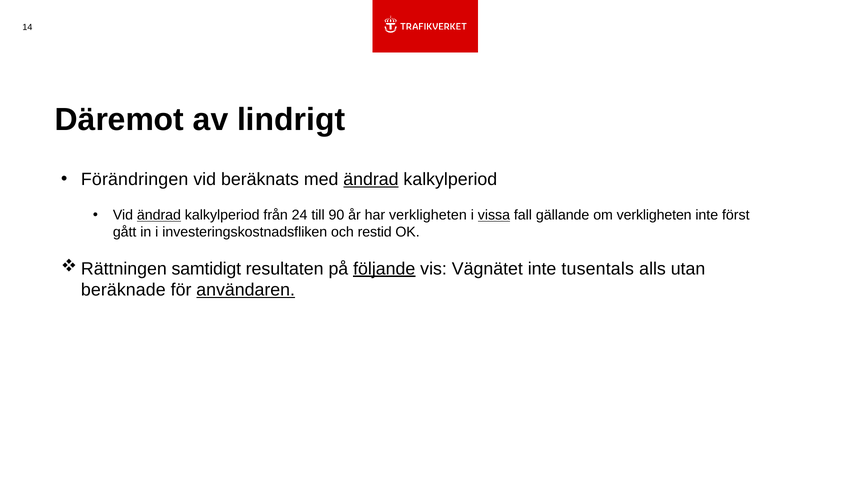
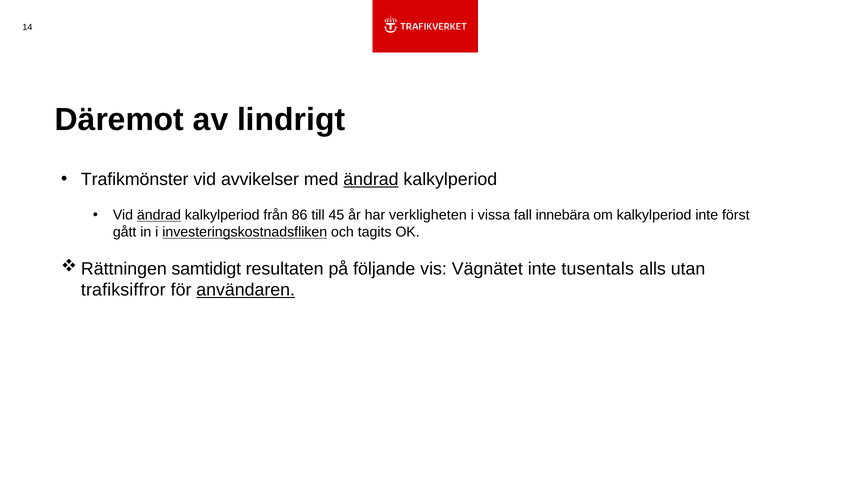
Förändringen: Förändringen -> Trafikmönster
beräknats: beräknats -> avvikelser
24: 24 -> 86
90: 90 -> 45
vissa underline: present -> none
gällande: gällande -> innebära
om verkligheten: verkligheten -> kalkylperiod
investeringskostnadsfliken underline: none -> present
restid: restid -> tagits
följande underline: present -> none
beräknade: beräknade -> trafiksiffror
